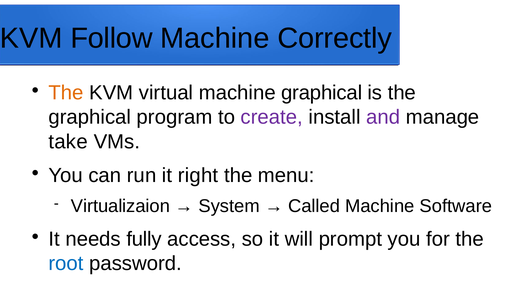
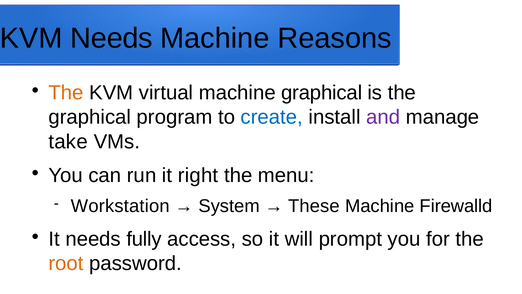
KVM Follow: Follow -> Needs
Correctly: Correctly -> Reasons
create colour: purple -> blue
Virtualizaion: Virtualizaion -> Workstation
Called: Called -> These
Software: Software -> Firewalld
root colour: blue -> orange
